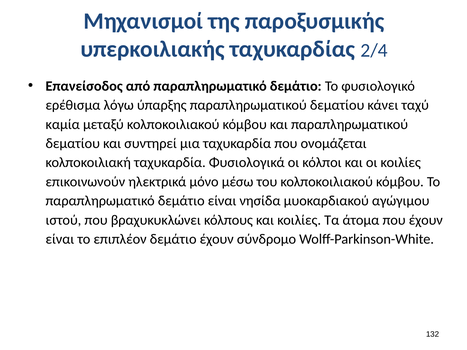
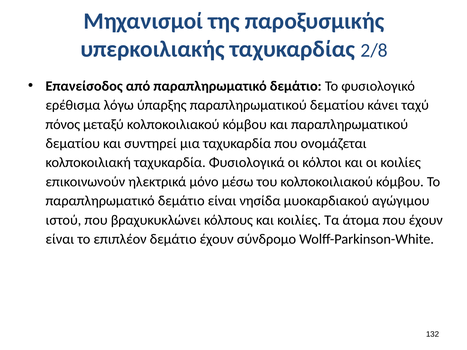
2/4: 2/4 -> 2/8
καμία: καμία -> πόνος
